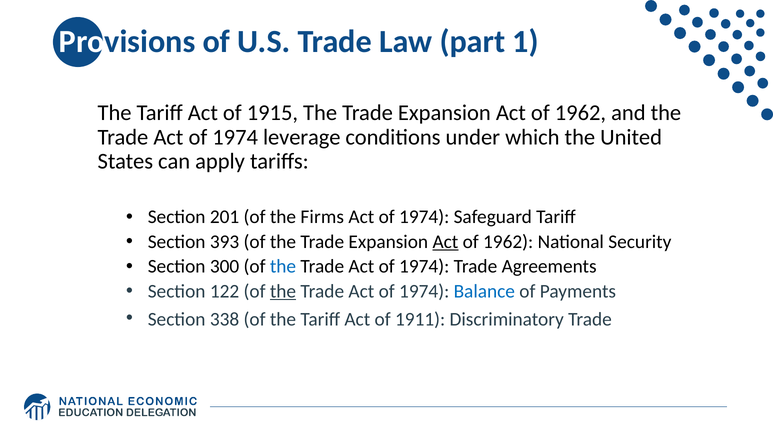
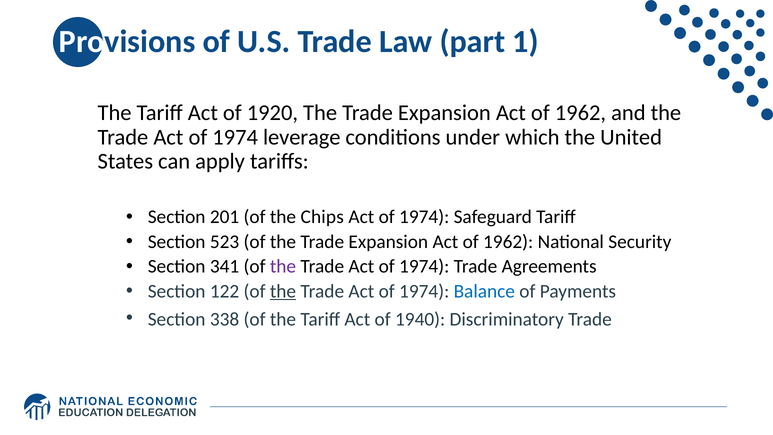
1915: 1915 -> 1920
Firms: Firms -> Chips
393: 393 -> 523
Act at (445, 242) underline: present -> none
300: 300 -> 341
the at (283, 266) colour: blue -> purple
1911: 1911 -> 1940
